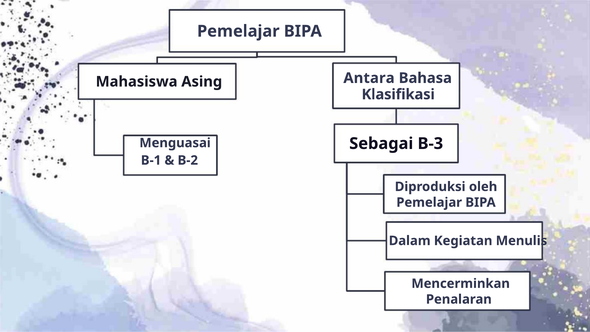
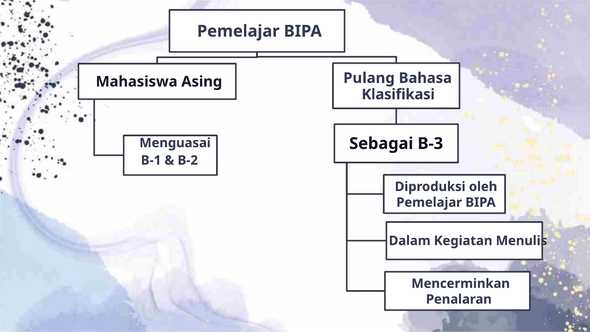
Antara: Antara -> Pulang
